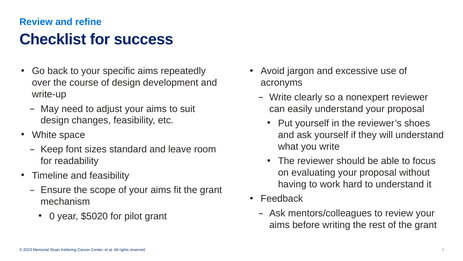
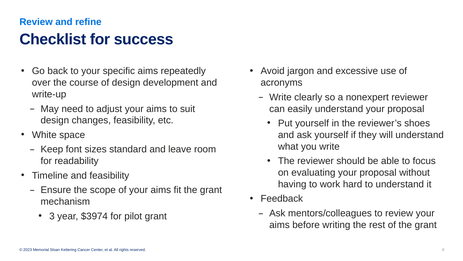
0: 0 -> 3
$5020: $5020 -> $3974
